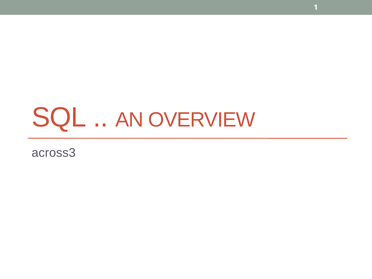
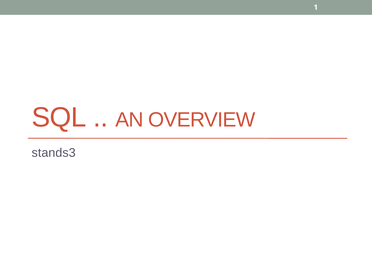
across3: across3 -> stands3
